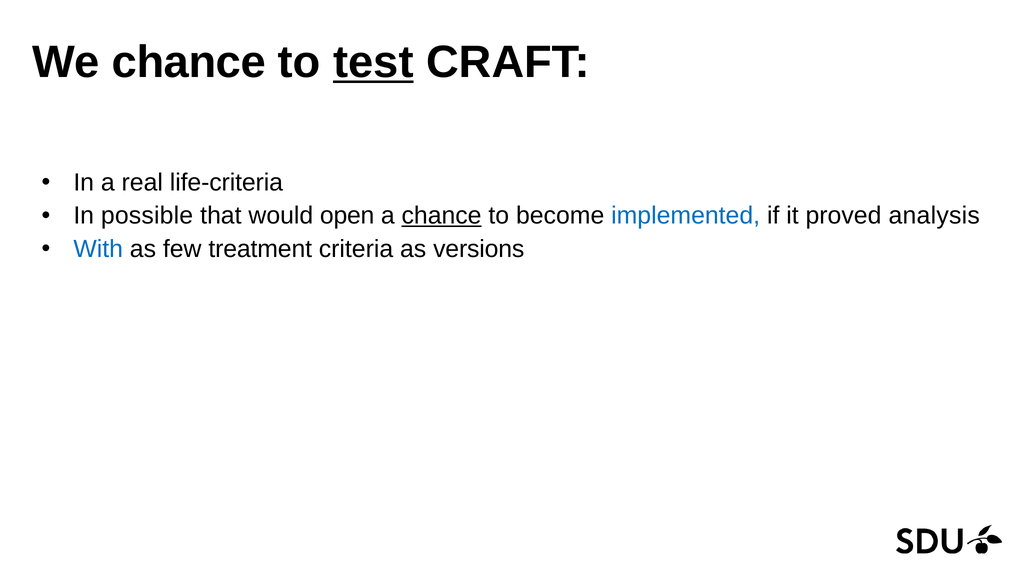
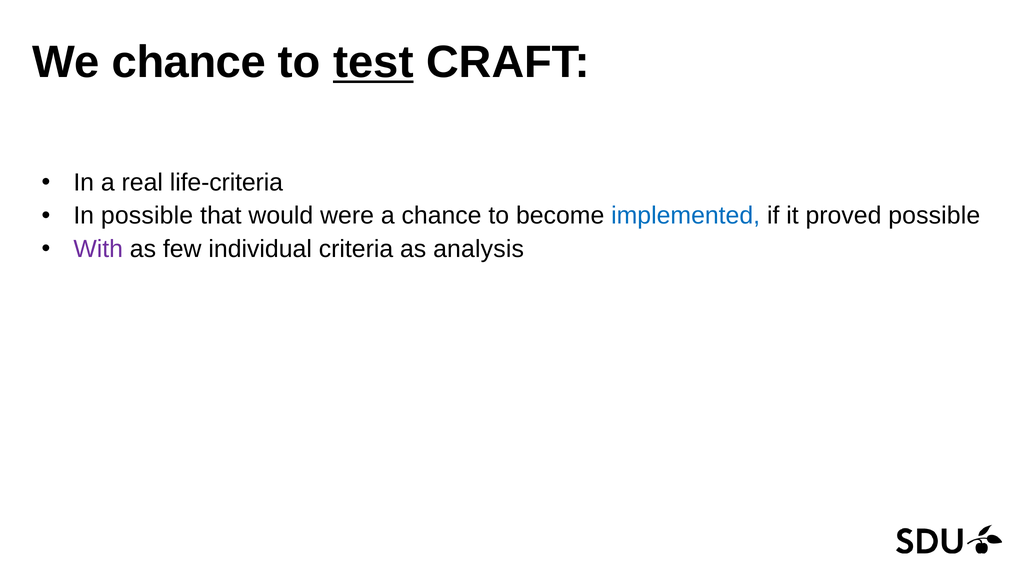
open: open -> were
chance at (442, 216) underline: present -> none
proved analysis: analysis -> possible
With colour: blue -> purple
treatment: treatment -> individual
versions: versions -> analysis
